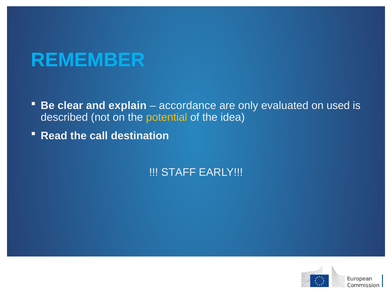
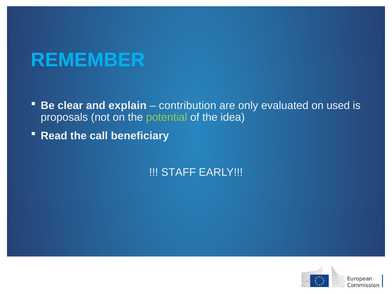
accordance: accordance -> contribution
described: described -> proposals
potential colour: yellow -> light green
destination: destination -> beneficiary
